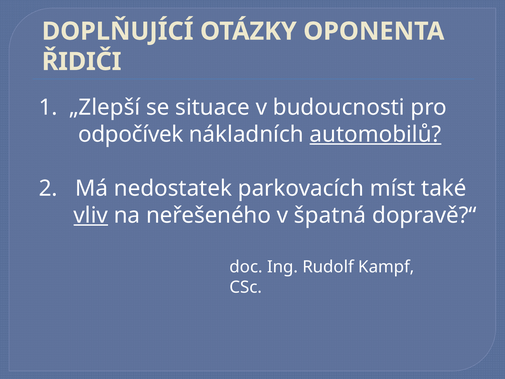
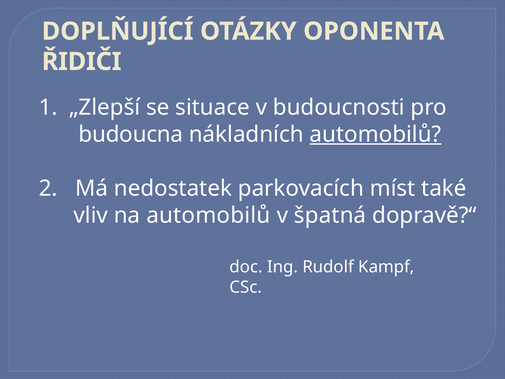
odpočívek: odpočívek -> budoucna
vliv underline: present -> none
na neřešeného: neřešeného -> automobilů
